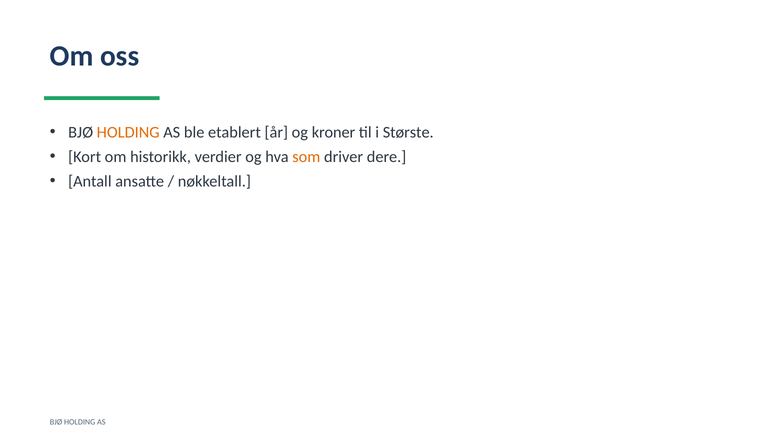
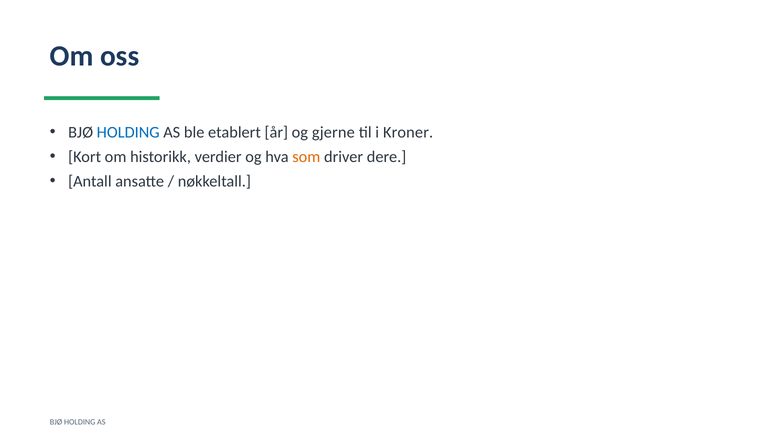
HOLDING at (128, 133) colour: orange -> blue
kroner: kroner -> gjerne
Største: Største -> Kroner
